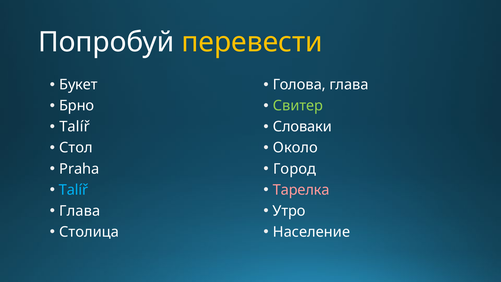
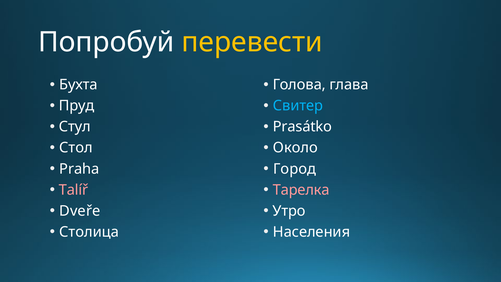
Букет: Букет -> Бухта
Брно: Брно -> Пруд
Свитер colour: light green -> light blue
Talíř at (75, 127): Talíř -> Стул
Словаки: Словаки -> Prasátko
Talíř at (74, 190) colour: light blue -> pink
Глава at (80, 211): Глава -> Dveře
Население: Население -> Населения
